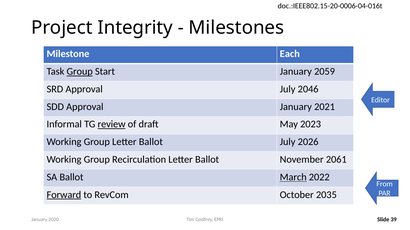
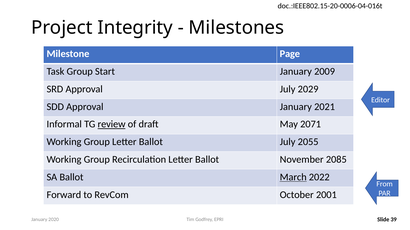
Each: Each -> Page
Group at (80, 72) underline: present -> none
2059: 2059 -> 2009
2046: 2046 -> 2029
2023: 2023 -> 2071
2026: 2026 -> 2055
2061: 2061 -> 2085
Forward underline: present -> none
2035: 2035 -> 2001
